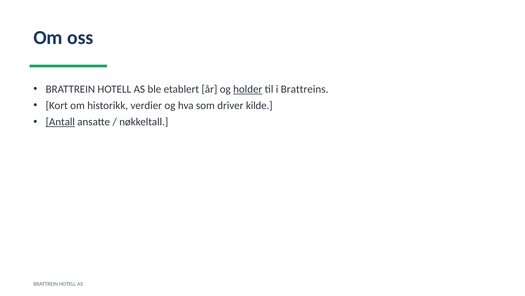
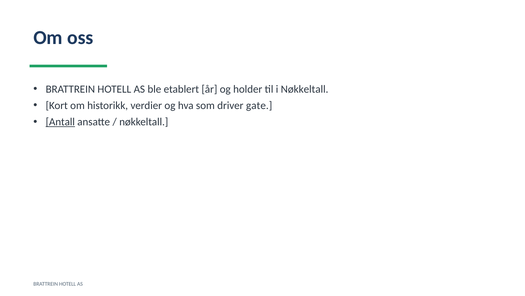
holder underline: present -> none
i Brattreins: Brattreins -> Nøkkeltall
kilde: kilde -> gate
